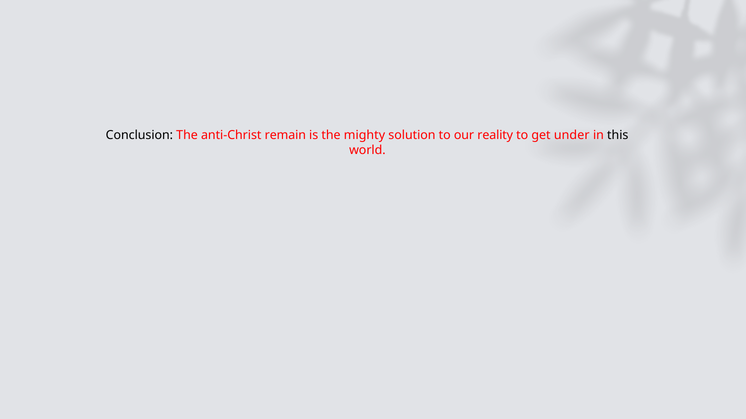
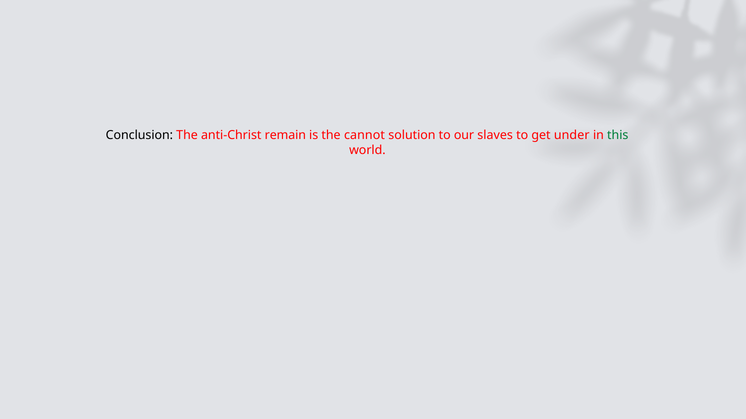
mighty: mighty -> cannot
reality: reality -> slaves
this colour: black -> green
